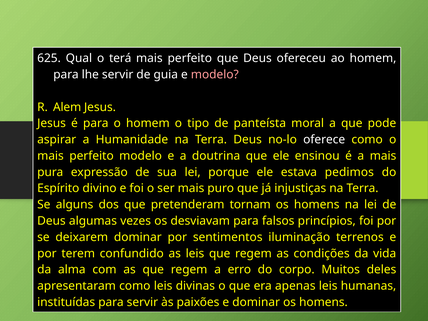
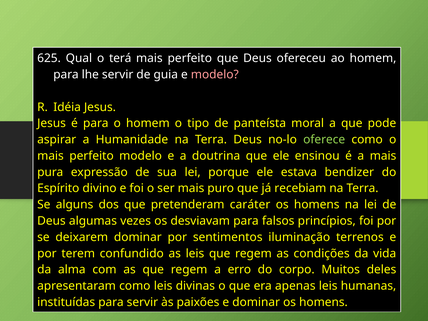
Alem: Alem -> Idéia
oferece colour: white -> light green
pedimos: pedimos -> bendizer
injustiças: injustiças -> recebiam
tornam: tornam -> caráter
